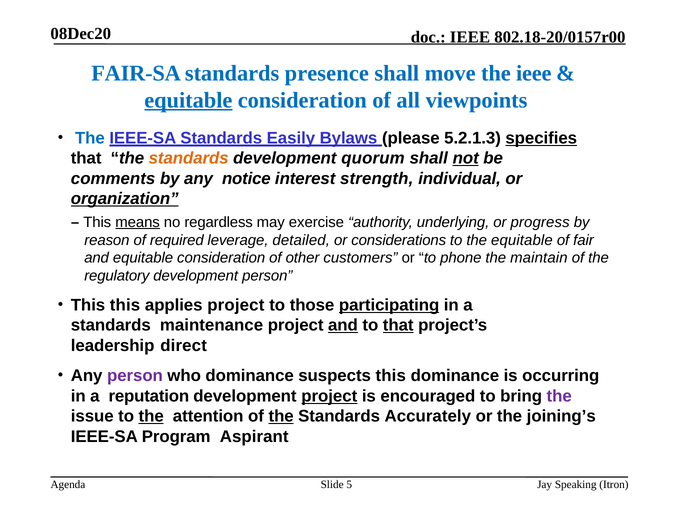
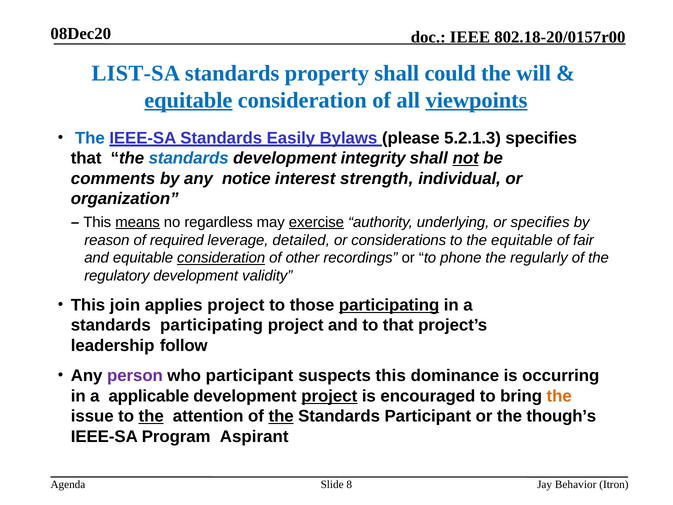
FAIR-SA: FAIR-SA -> LIST-SA
presence: presence -> property
move: move -> could
the ieee: ieee -> will
viewpoints underline: none -> present
specifies at (541, 138) underline: present -> none
standards at (189, 158) colour: orange -> blue
quorum: quorum -> integrity
organization underline: present -> none
exercise underline: none -> present
or progress: progress -> specifies
consideration at (221, 258) underline: none -> present
customers: customers -> recordings
maintain: maintain -> regularly
development person: person -> validity
This this: this -> join
standards maintenance: maintenance -> participating
and at (343, 325) underline: present -> none
that at (398, 325) underline: present -> none
direct: direct -> follow
who dominance: dominance -> participant
reputation: reputation -> applicable
the at (559, 396) colour: purple -> orange
Standards Accurately: Accurately -> Participant
joining’s: joining’s -> though’s
5: 5 -> 8
Speaking: Speaking -> Behavior
